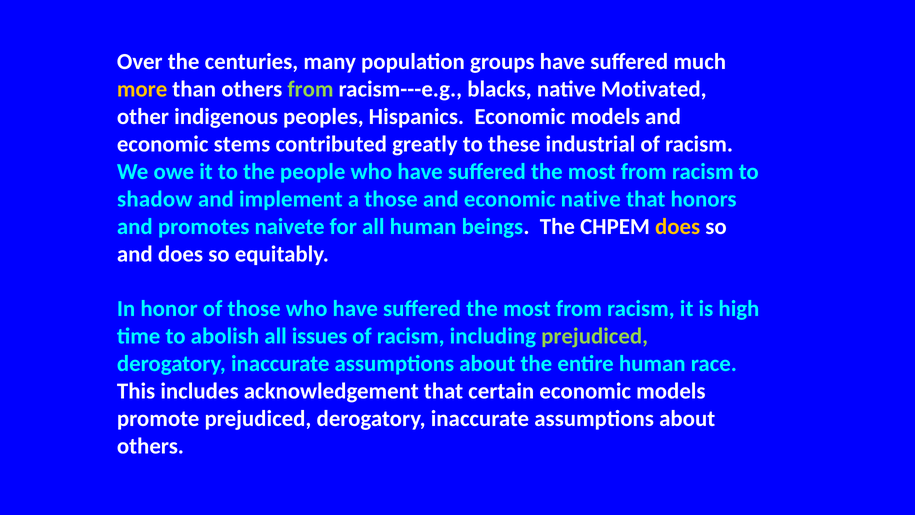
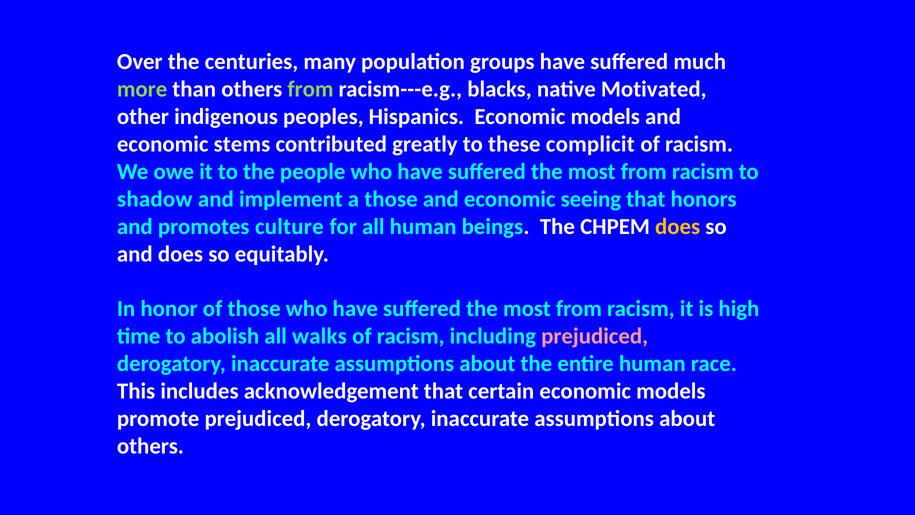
more colour: yellow -> light green
industrial: industrial -> complicit
economic native: native -> seeing
naivete: naivete -> culture
issues: issues -> walks
prejudiced at (595, 336) colour: light green -> pink
